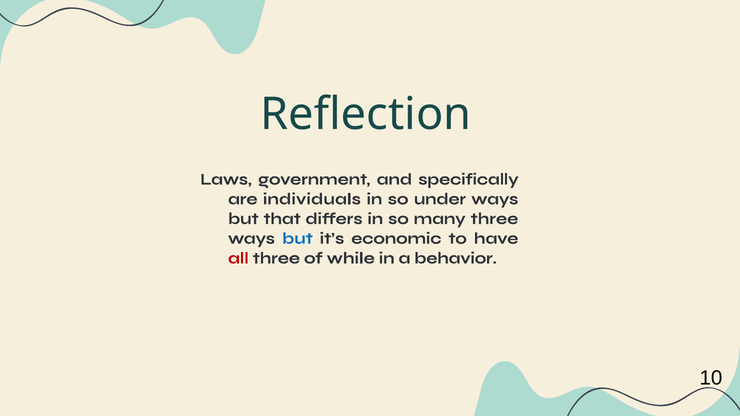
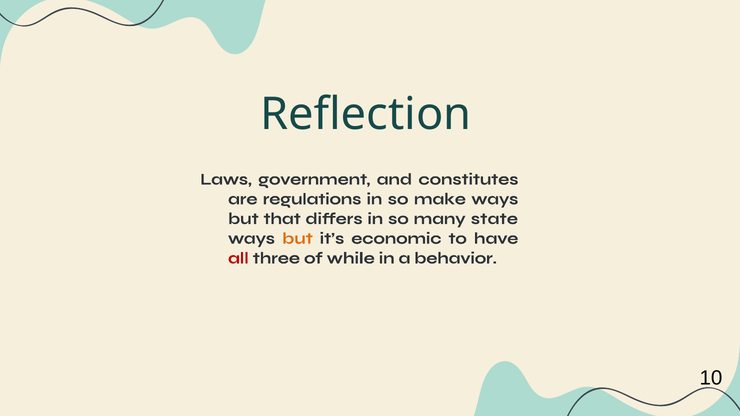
specifically: specifically -> constitutes
individuals: individuals -> regulations
under: under -> make
many three: three -> state
but at (297, 238) colour: blue -> orange
